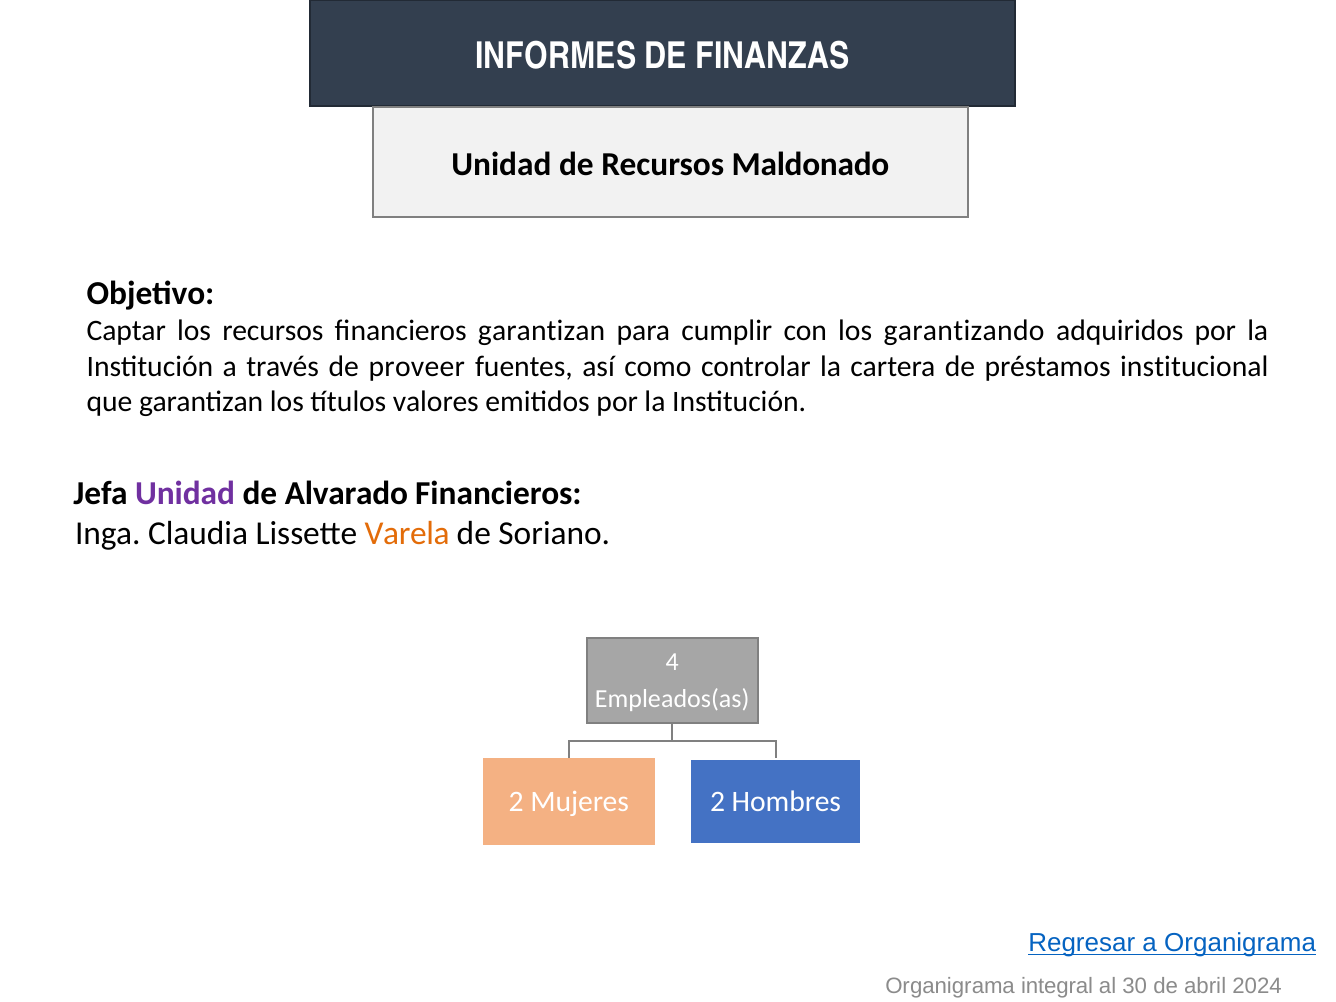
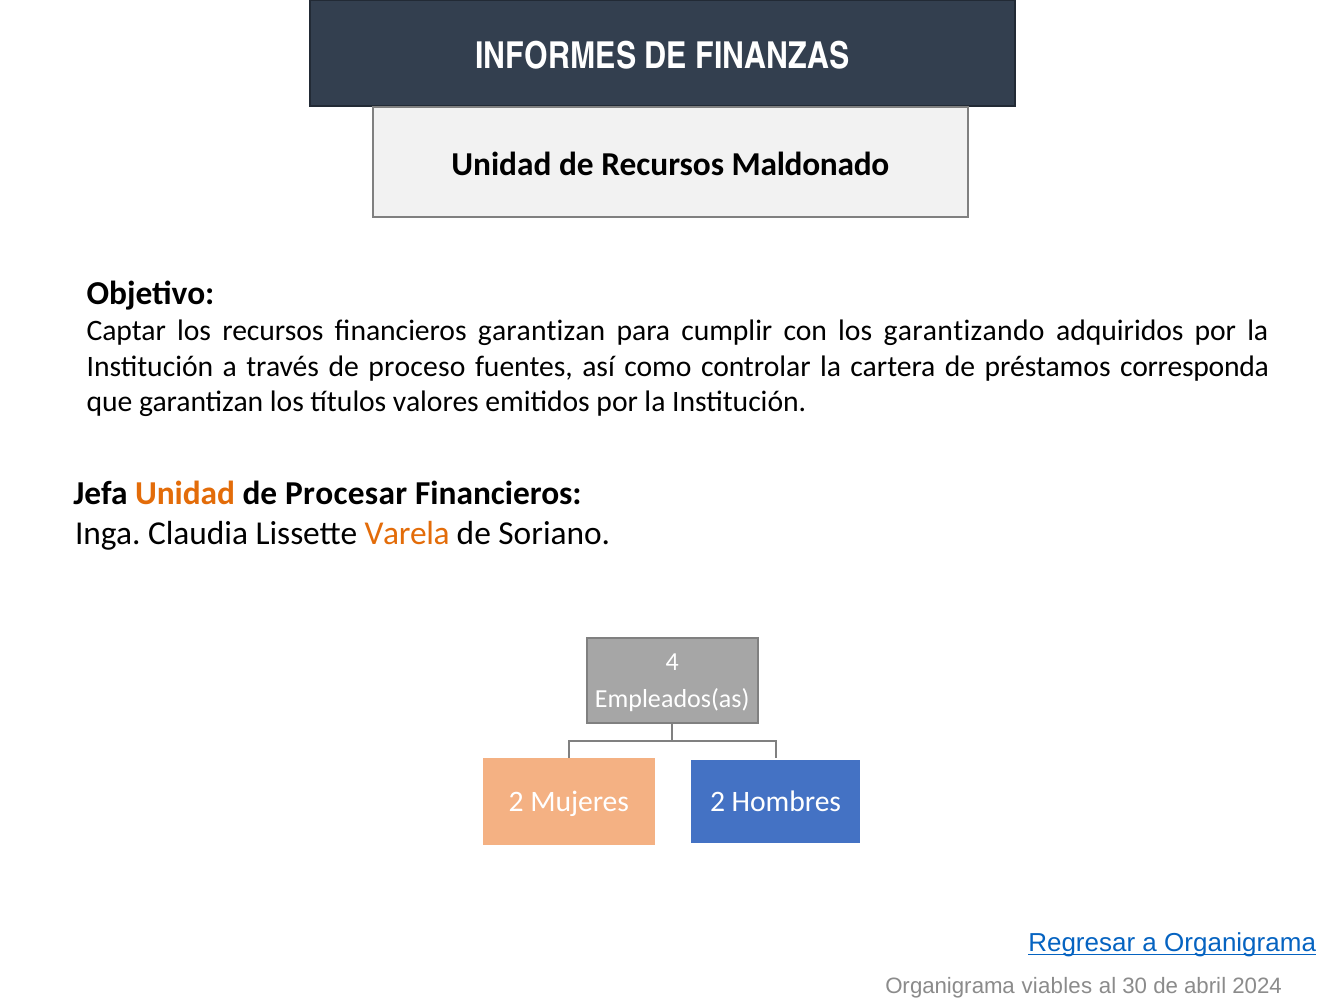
proveer: proveer -> proceso
institucional: institucional -> corresponda
Unidad at (185, 493) colour: purple -> orange
Alvarado: Alvarado -> Procesar
integral: integral -> viables
